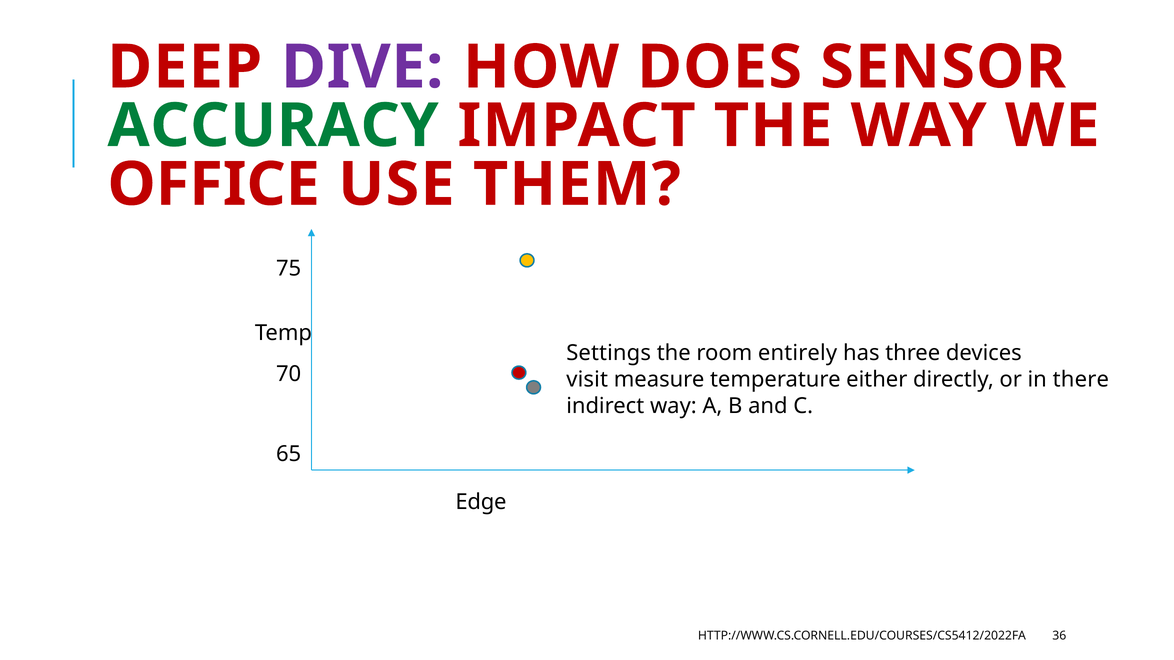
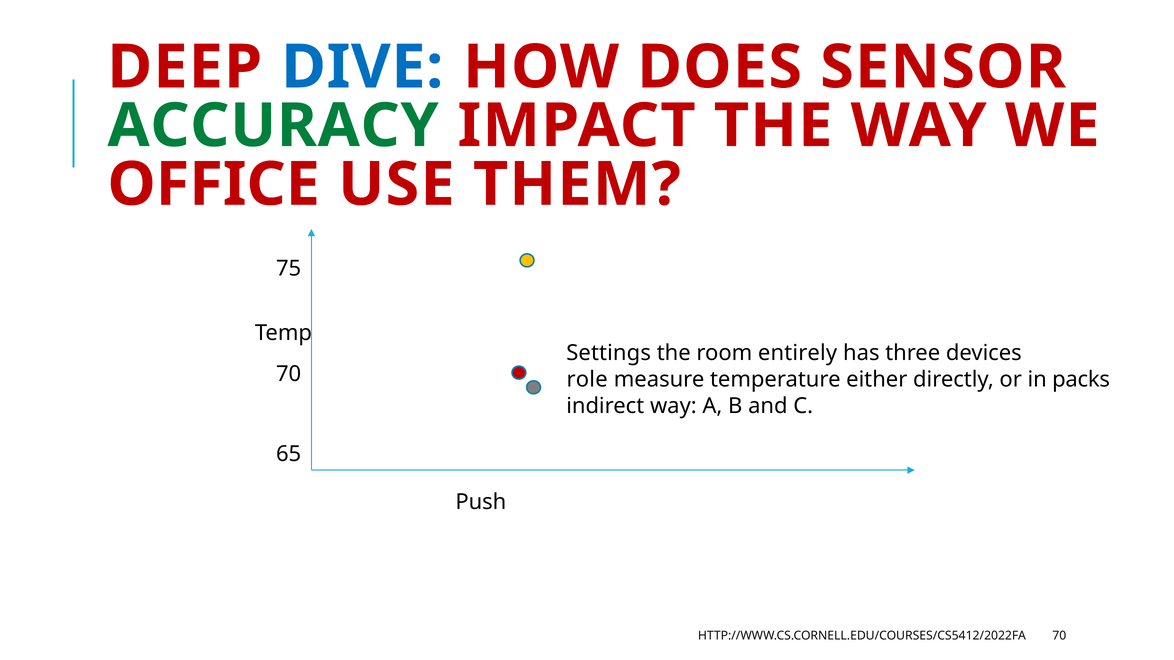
DIVE colour: purple -> blue
visit: visit -> role
there: there -> packs
Edge: Edge -> Push
HTTP://WWW.CS.CORNELL.EDU/COURSES/CS5412/2022FA 36: 36 -> 70
